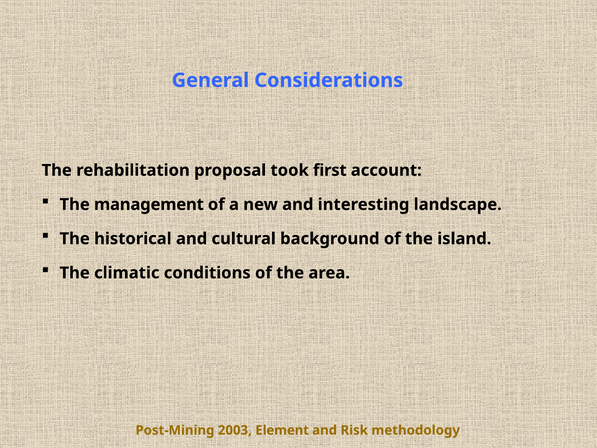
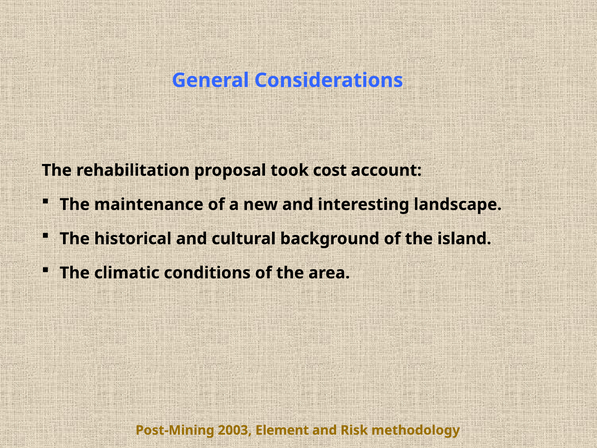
first: first -> cost
management: management -> maintenance
